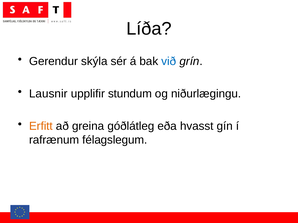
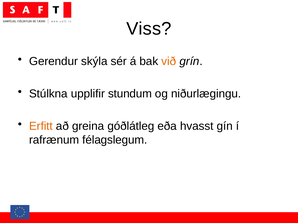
Líða: Líða -> Viss
við colour: blue -> orange
Lausnir: Lausnir -> Stúlkna
